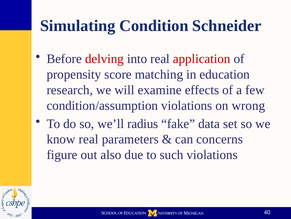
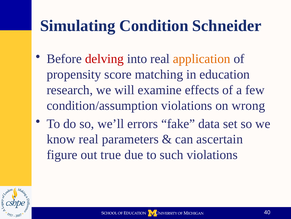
application colour: red -> orange
radius: radius -> errors
concerns: concerns -> ascertain
also: also -> true
